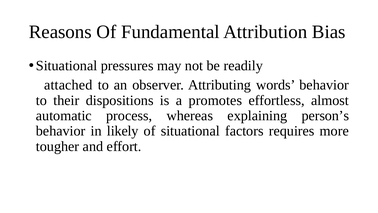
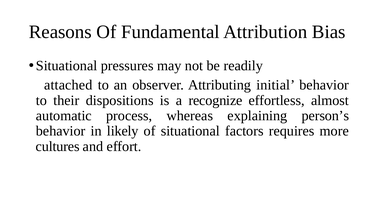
words: words -> initial
promotes: promotes -> recognize
tougher: tougher -> cultures
